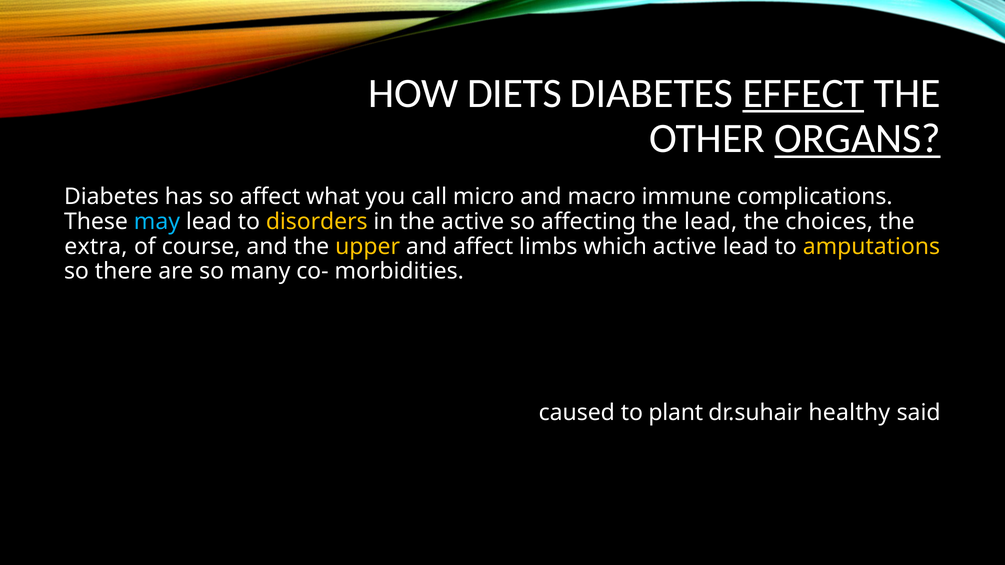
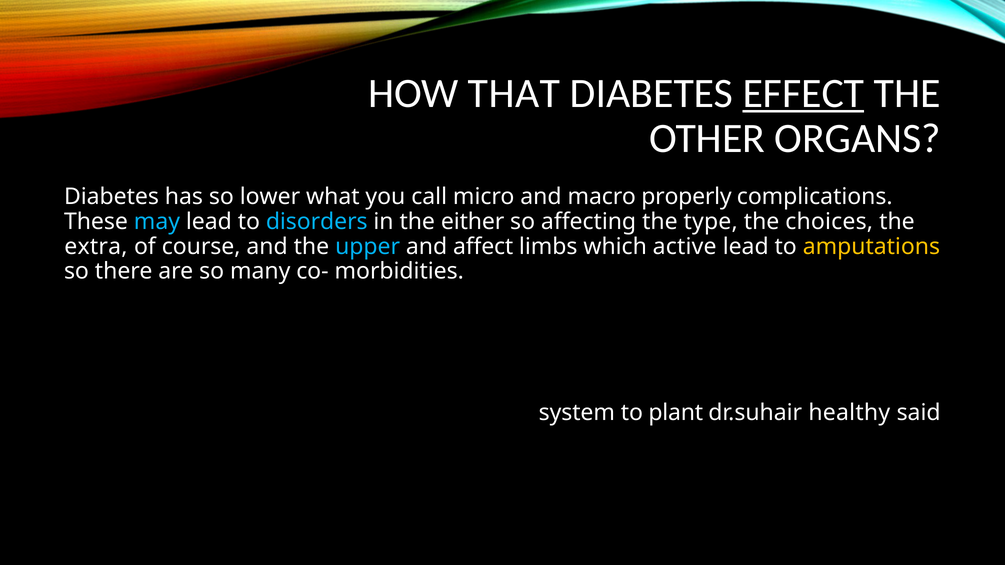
DIETS: DIETS -> THAT
ORGANS underline: present -> none
so affect: affect -> lower
immune: immune -> properly
disorders colour: yellow -> light blue
the active: active -> either
the lead: lead -> type
upper colour: yellow -> light blue
caused: caused -> system
